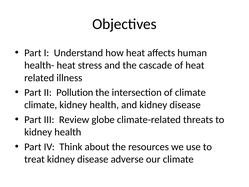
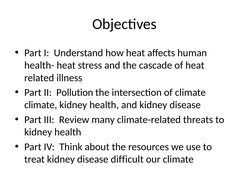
globe: globe -> many
adverse: adverse -> difficult
